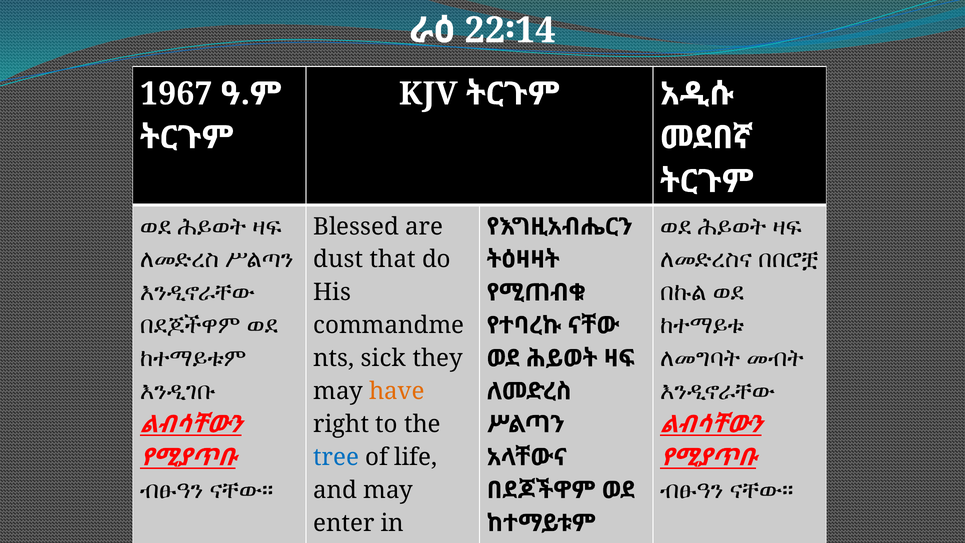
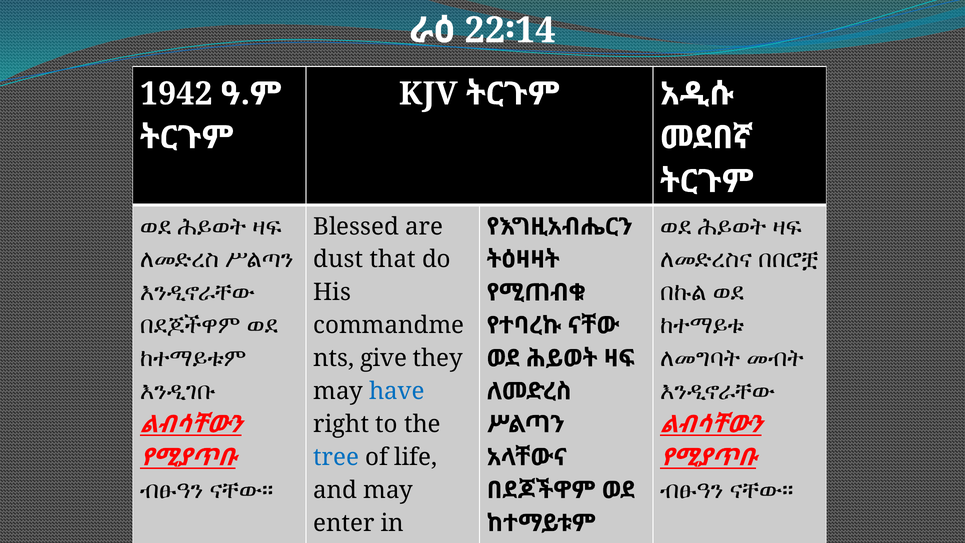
1967: 1967 -> 1942
sick: sick -> give
have colour: orange -> blue
